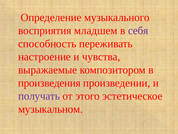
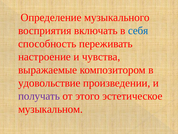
младшем: младшем -> включать
себя colour: purple -> blue
произведения: произведения -> удовольствие
